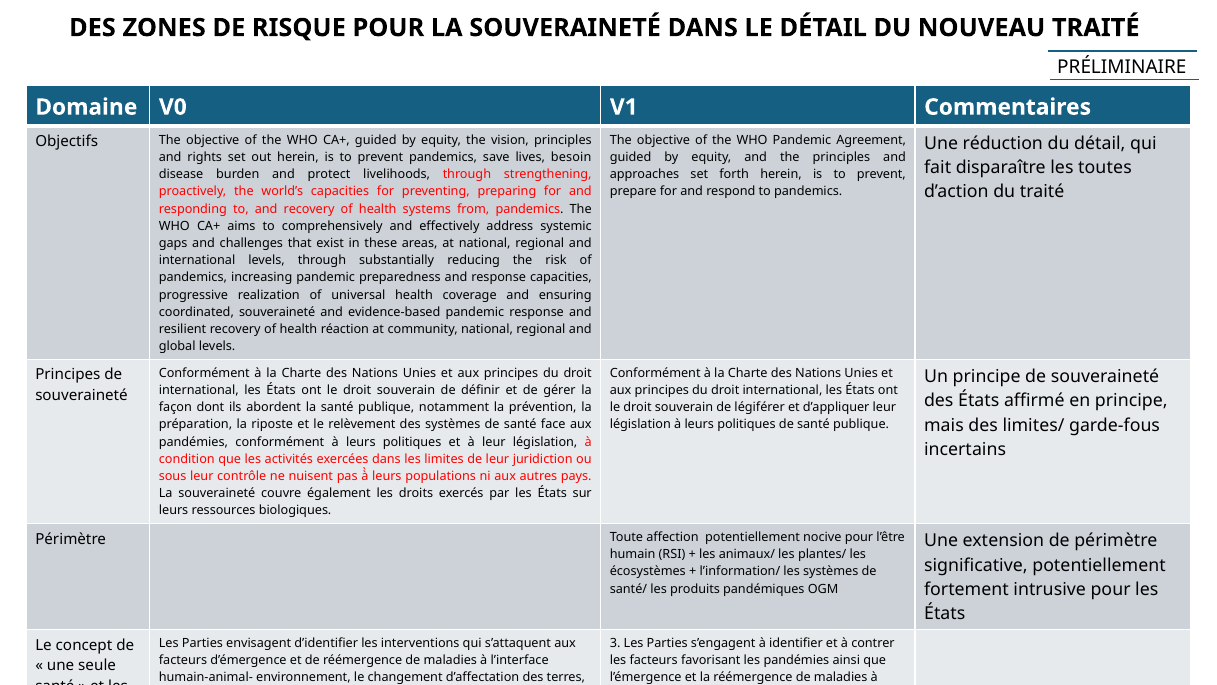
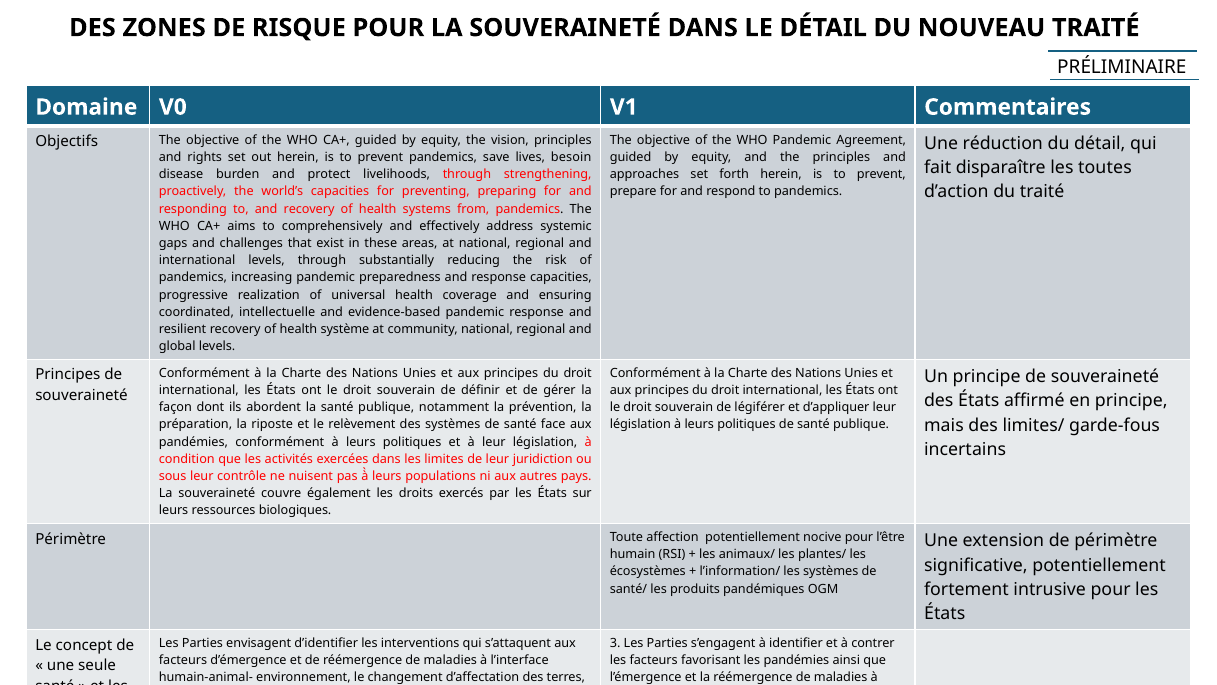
coordinated souveraineté: souveraineté -> intellectuelle
réaction: réaction -> système
